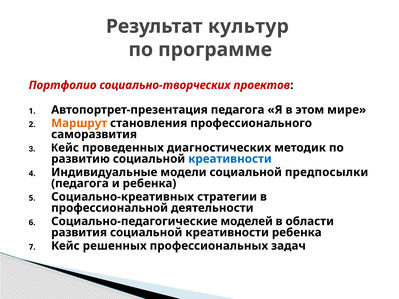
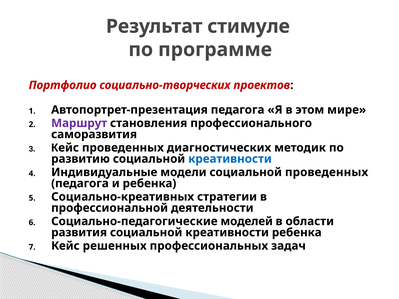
культур: культур -> стимуле
Маршрут colour: orange -> purple
социальной предпосылки: предпосылки -> проведенных
